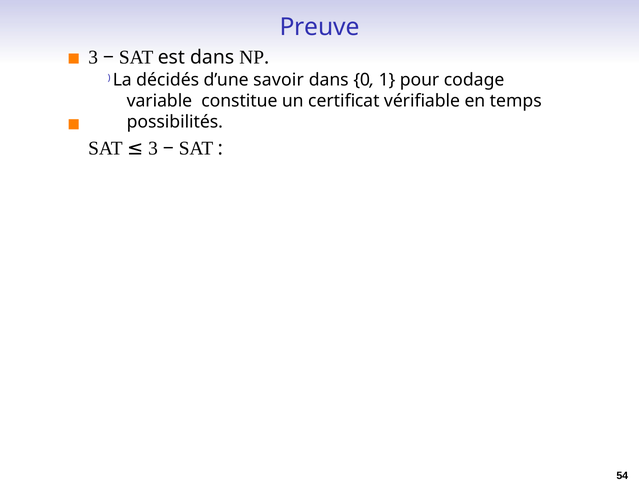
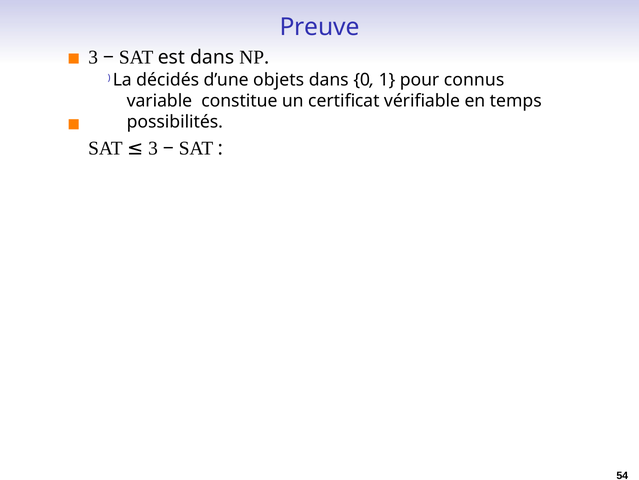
savoir: savoir -> objets
codage: codage -> connus
